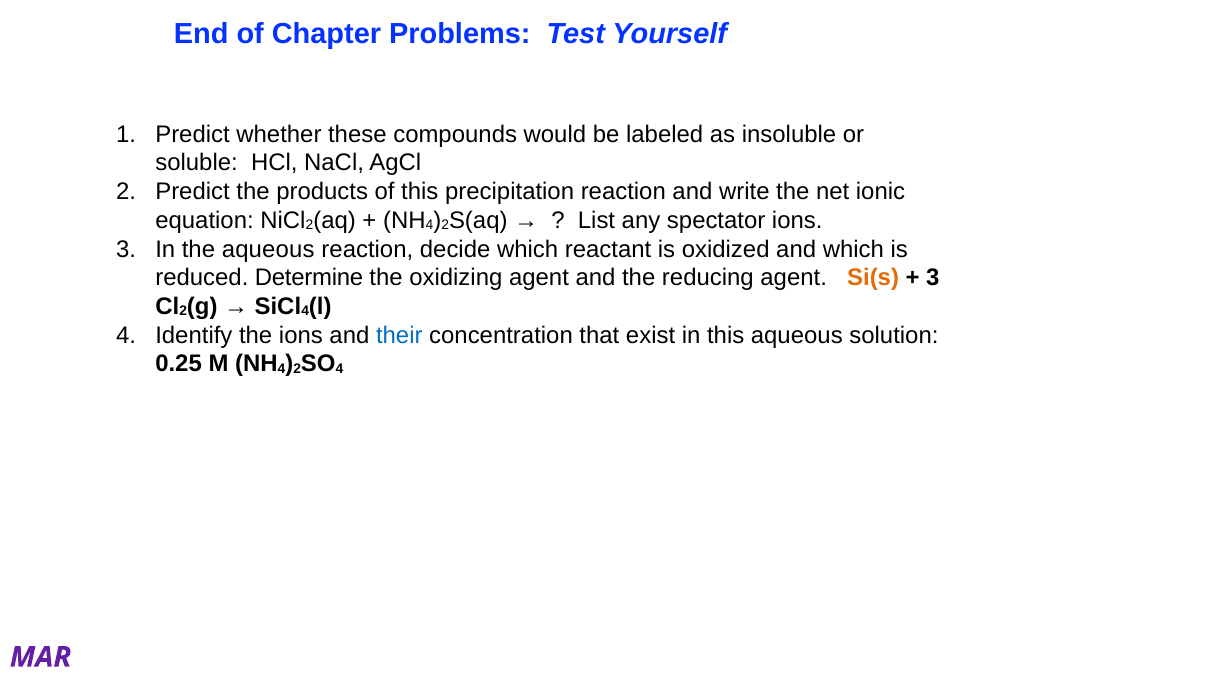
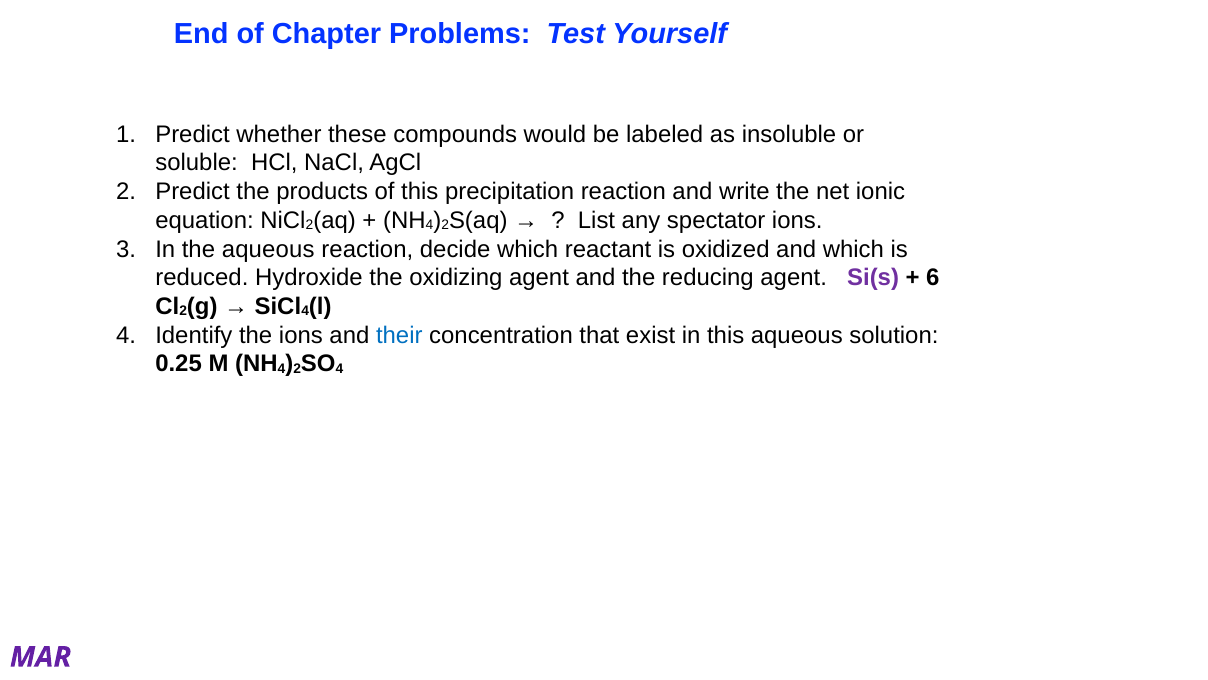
Determine: Determine -> Hydroxide
Si(s colour: orange -> purple
3 at (933, 278): 3 -> 6
